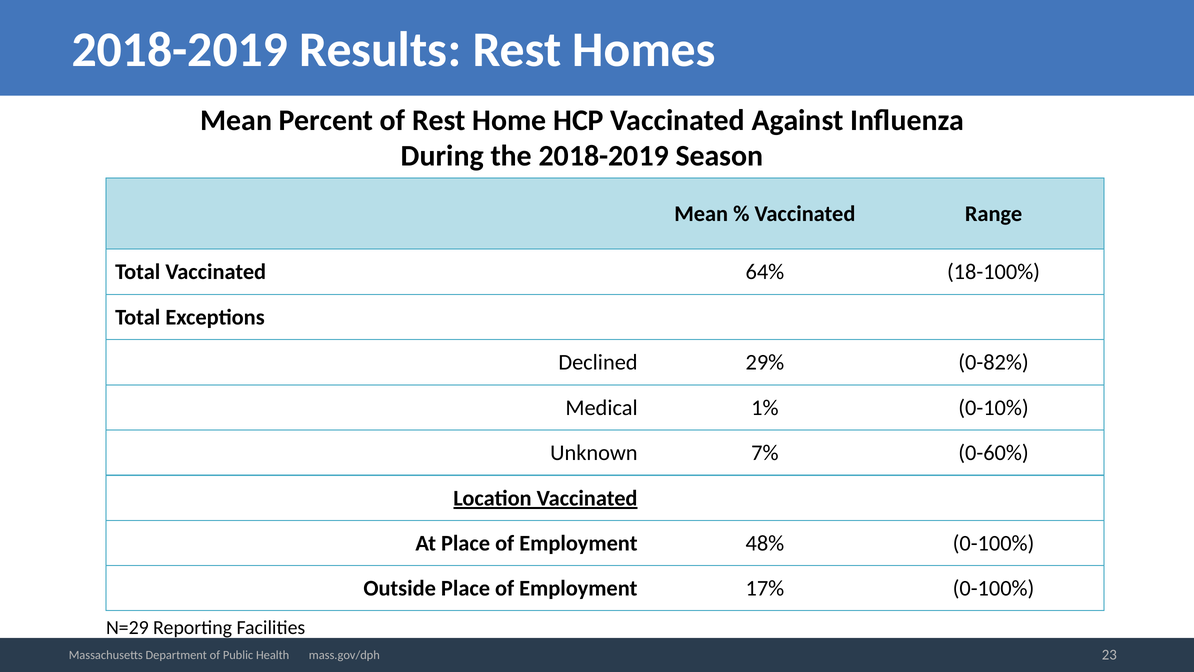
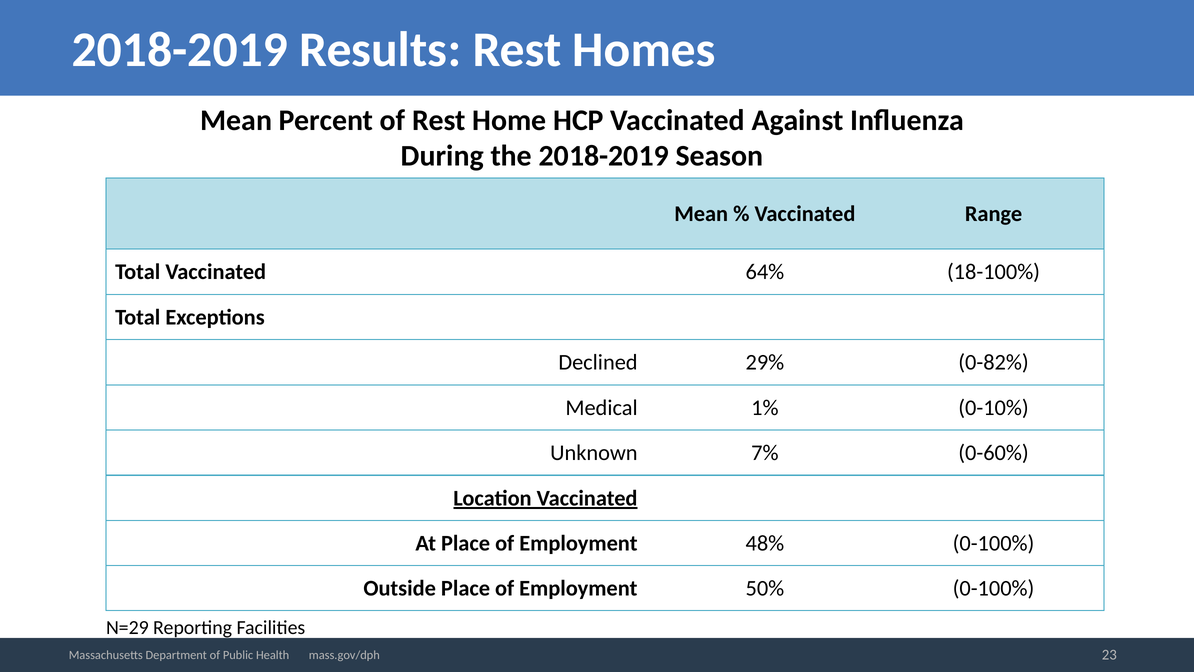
17%: 17% -> 50%
